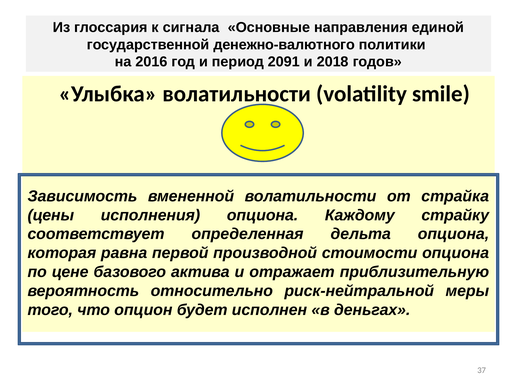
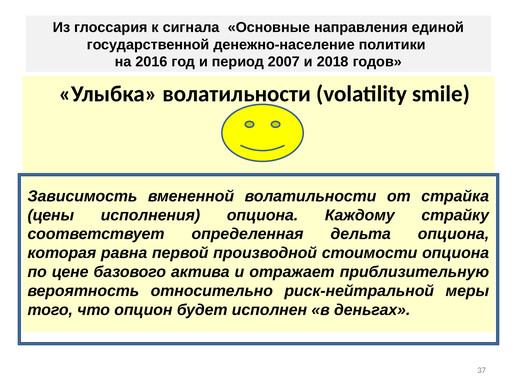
денежно-валютного: денежно-валютного -> денежно-население
2091: 2091 -> 2007
